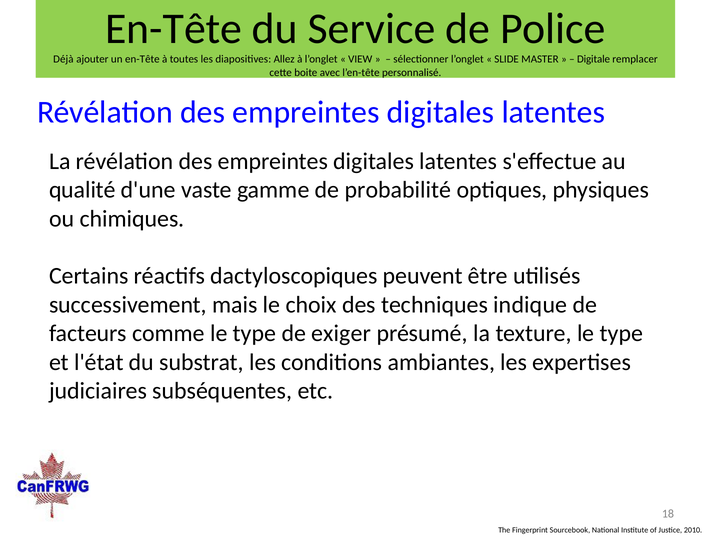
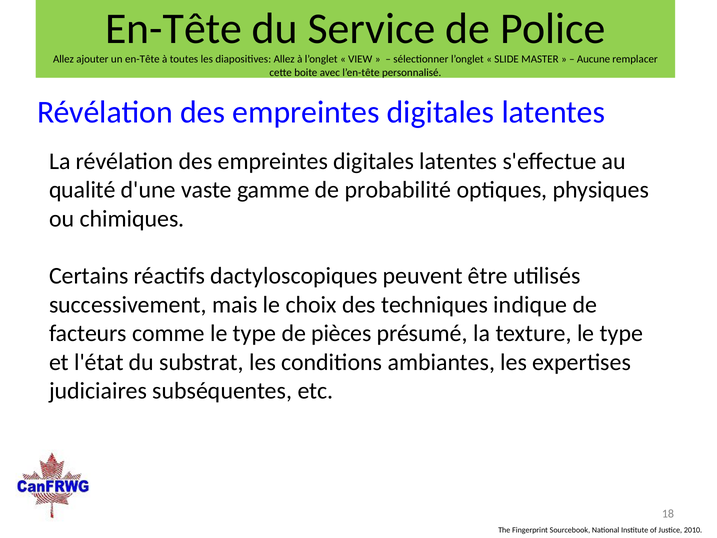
Déjà at (63, 59): Déjà -> Allez
Digitale: Digitale -> Aucune
exiger: exiger -> pièces
